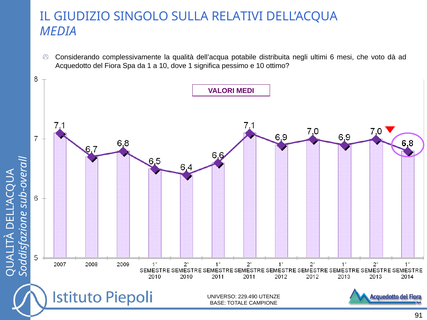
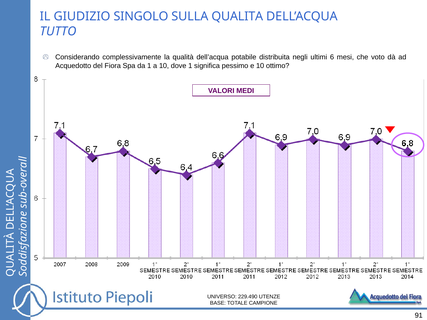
RELATIVI: RELATIVI -> QUALITA
MEDIA: MEDIA -> TUTTO
